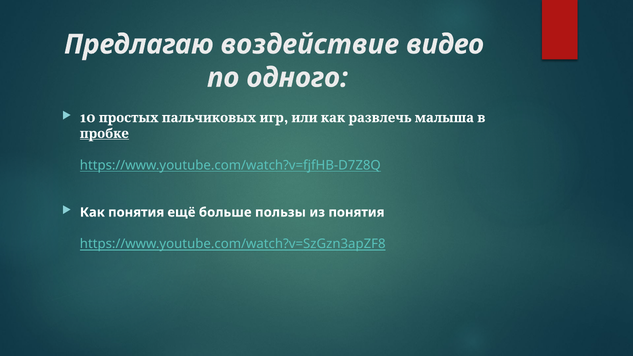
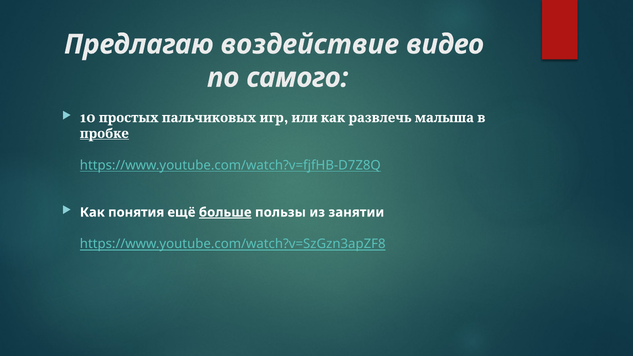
одного: одного -> самого
больше underline: none -> present
из понятия: понятия -> занятии
